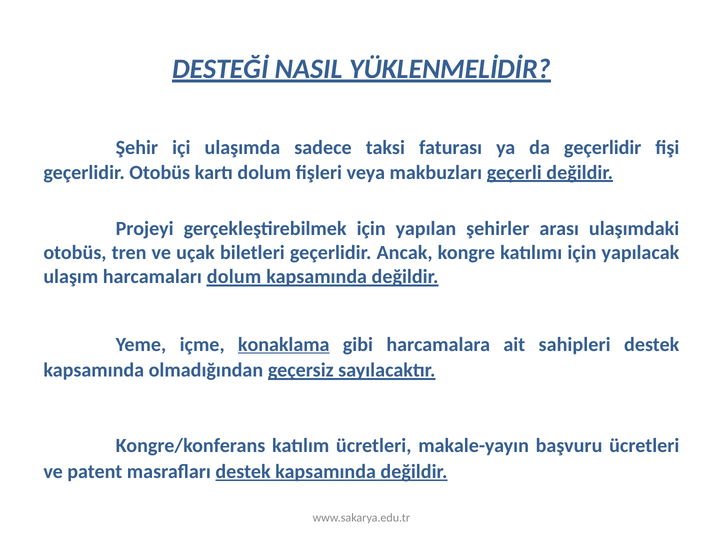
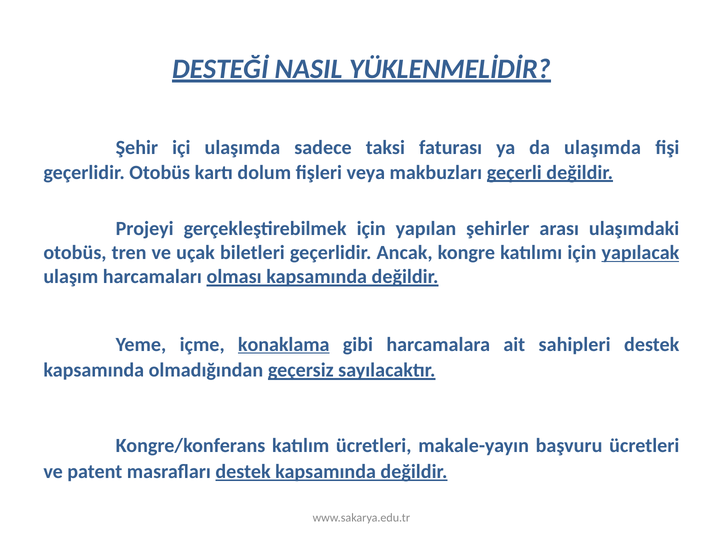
da geçerlidir: geçerlidir -> ulaşımda
yapılacak underline: none -> present
harcamaları dolum: dolum -> olması
